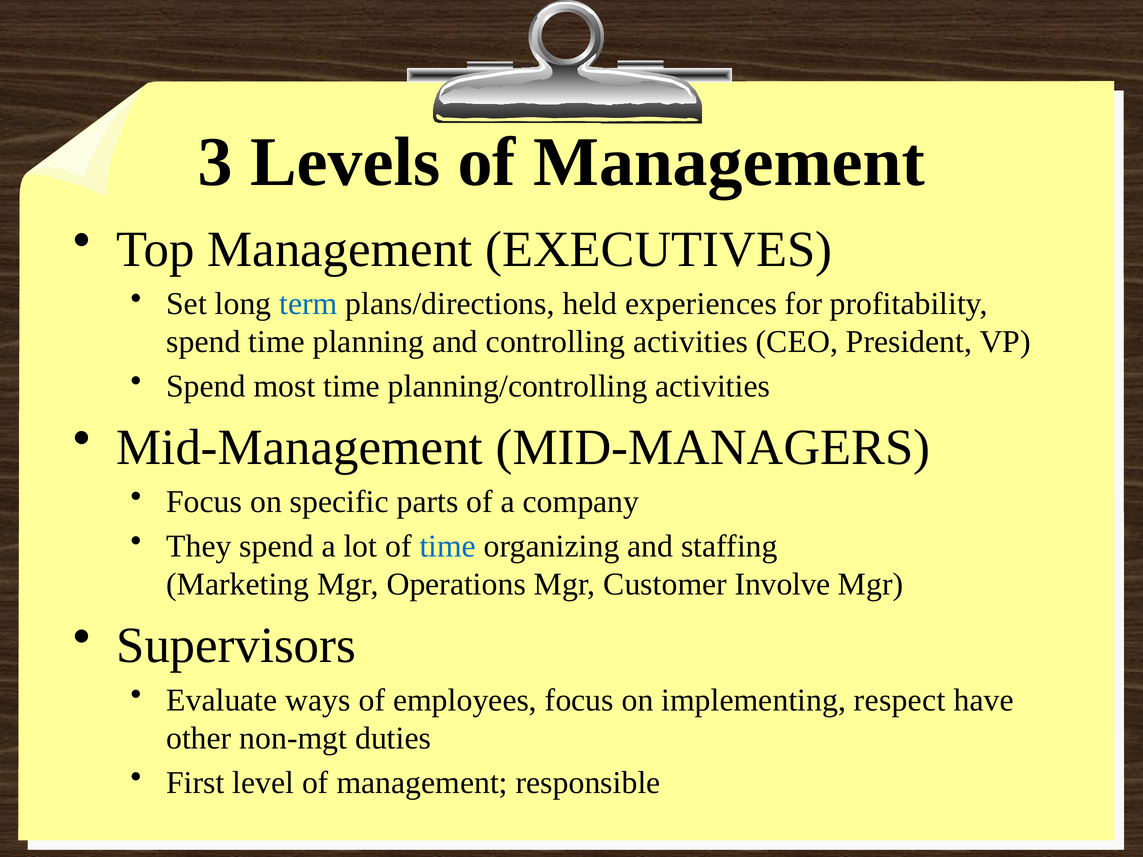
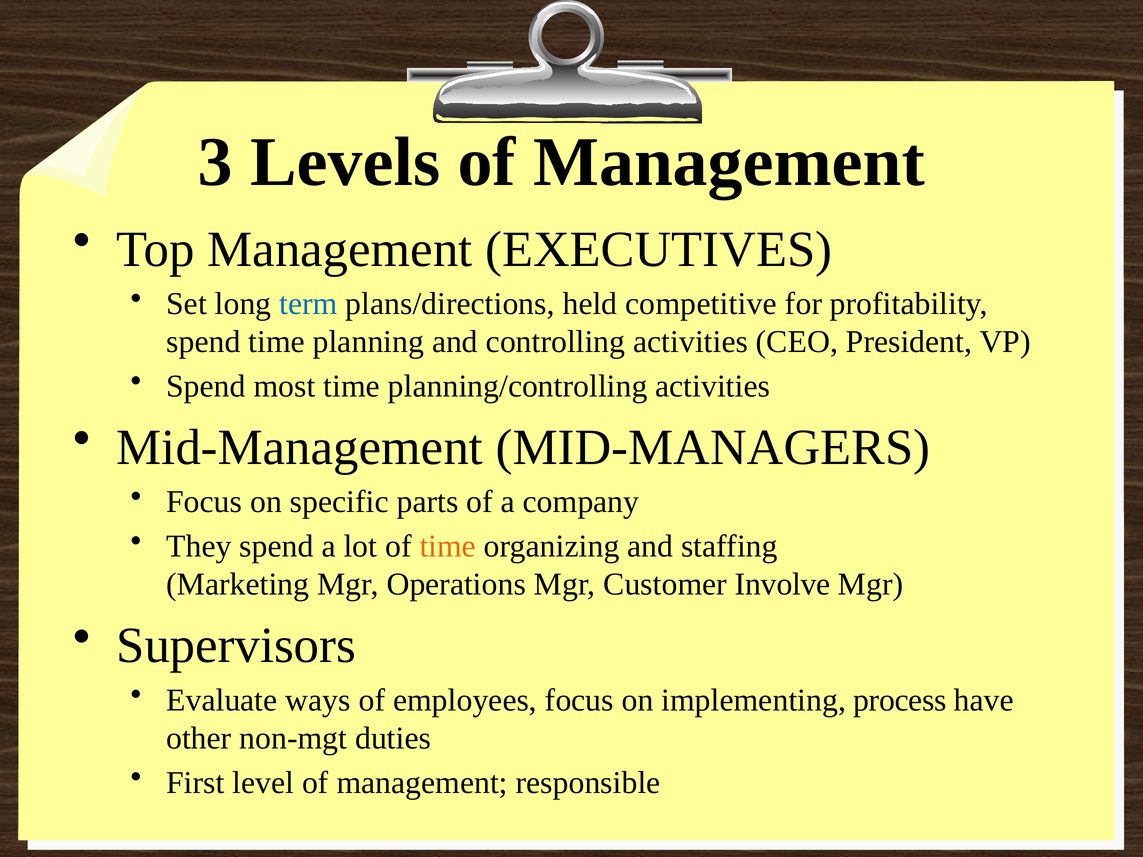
experiences: experiences -> competitive
time at (448, 547) colour: blue -> orange
respect: respect -> process
